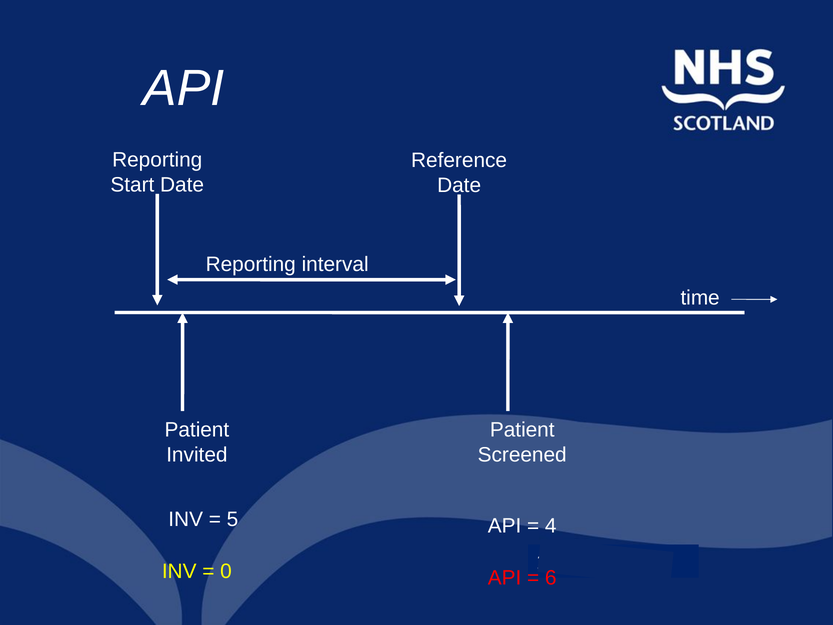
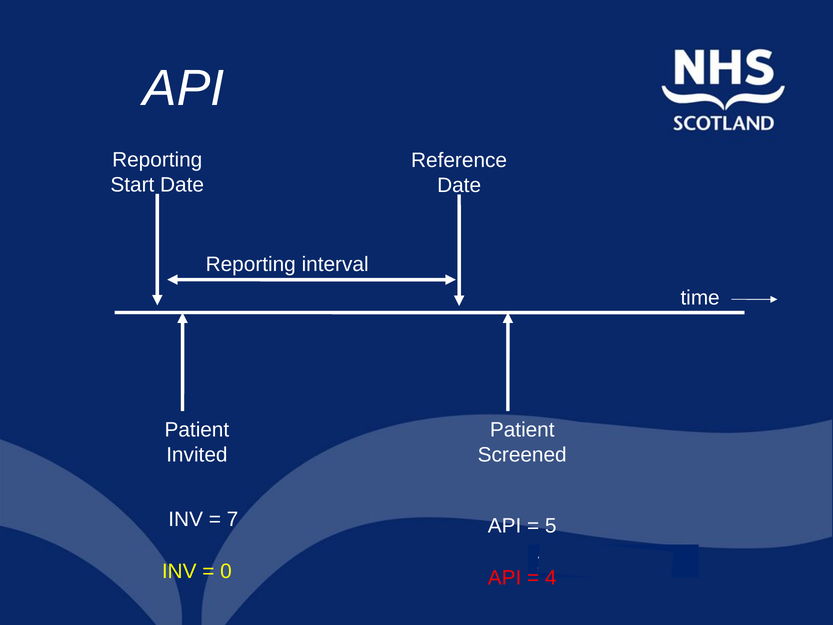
5: 5 -> 7
4: 4 -> 5
6: 6 -> 4
